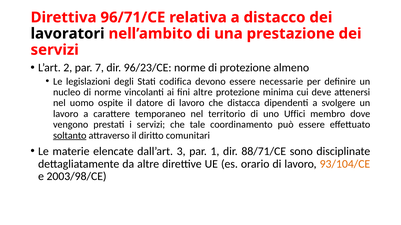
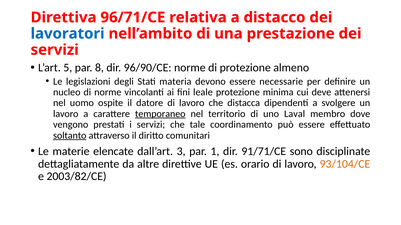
lavoratori colour: black -> blue
2: 2 -> 5
7: 7 -> 8
96/23/CE: 96/23/CE -> 96/90/CE
codifica: codifica -> materia
fini altre: altre -> leale
temporaneo underline: none -> present
Uffici: Uffici -> Laval
88/71/CE: 88/71/CE -> 91/71/CE
2003/98/CE: 2003/98/CE -> 2003/82/CE
